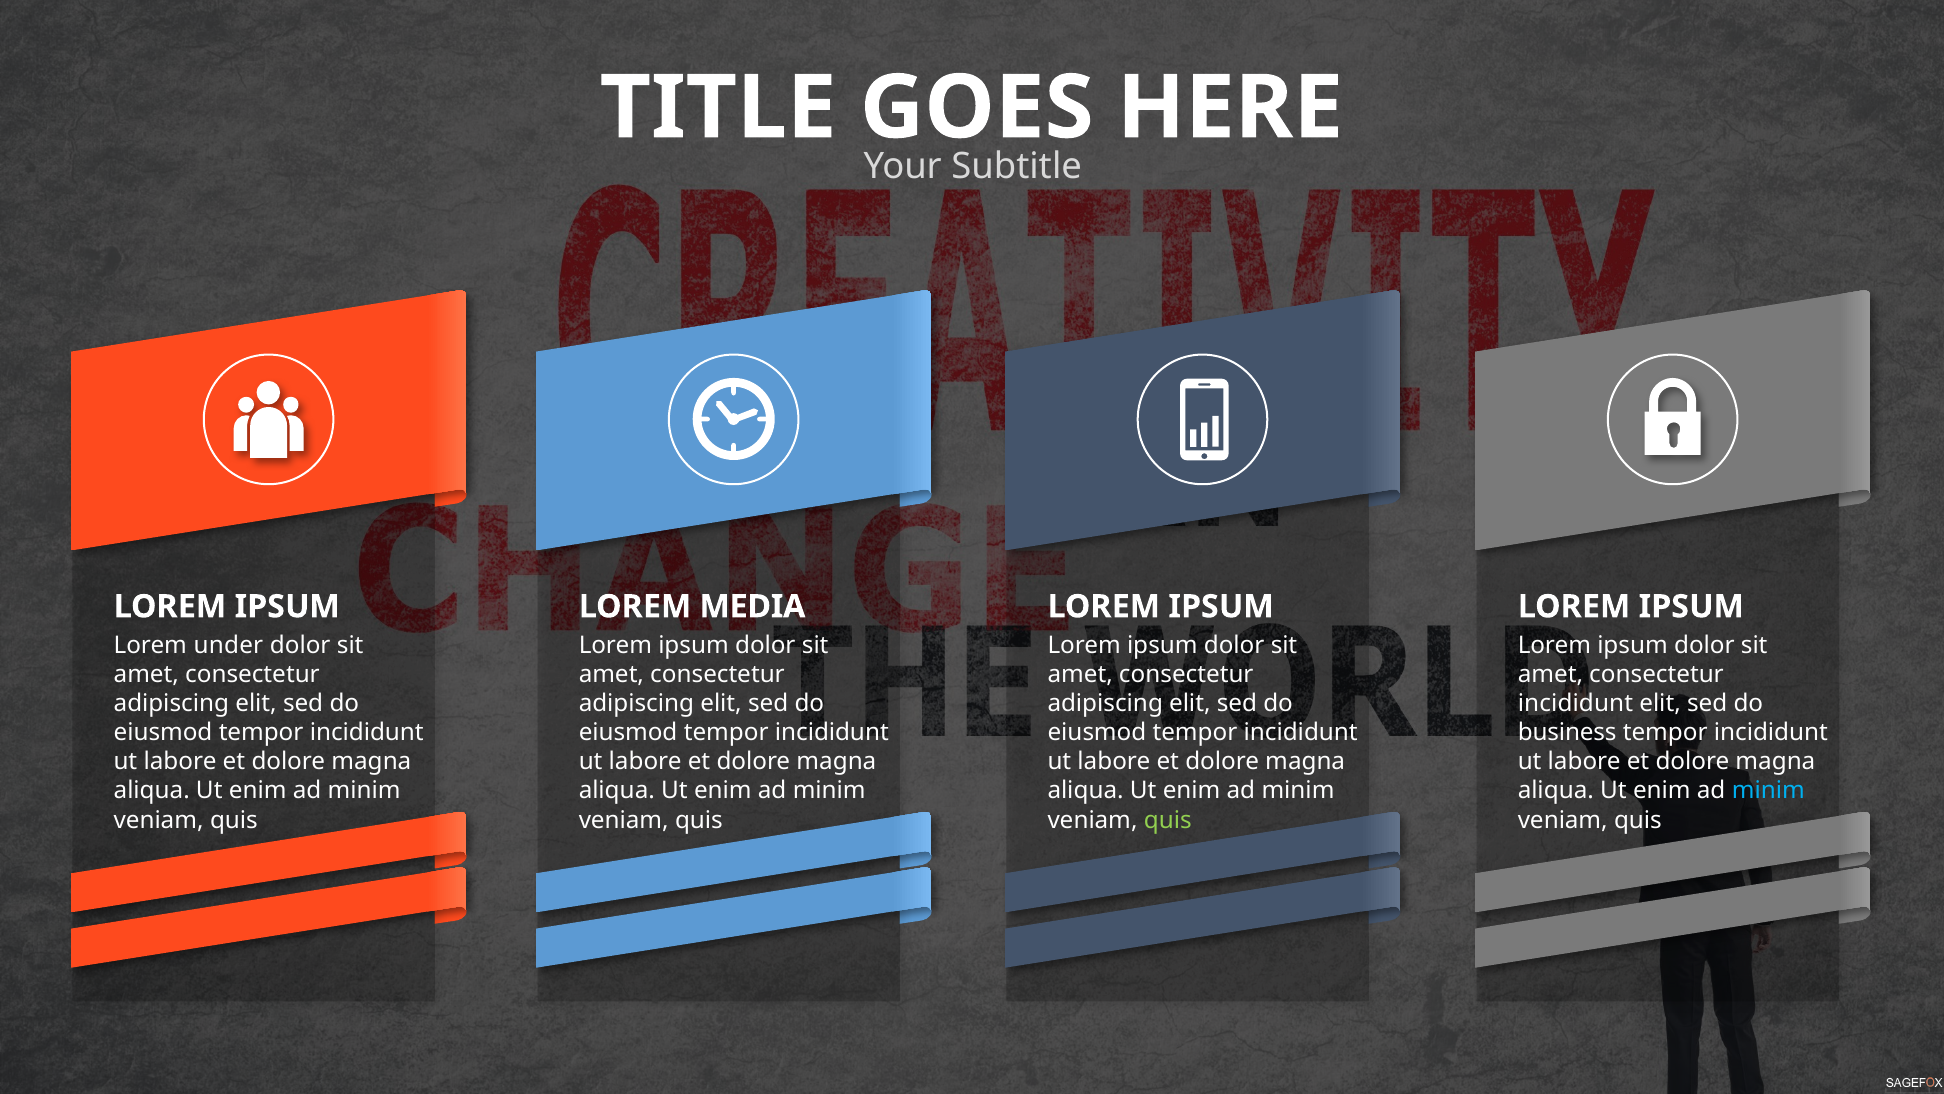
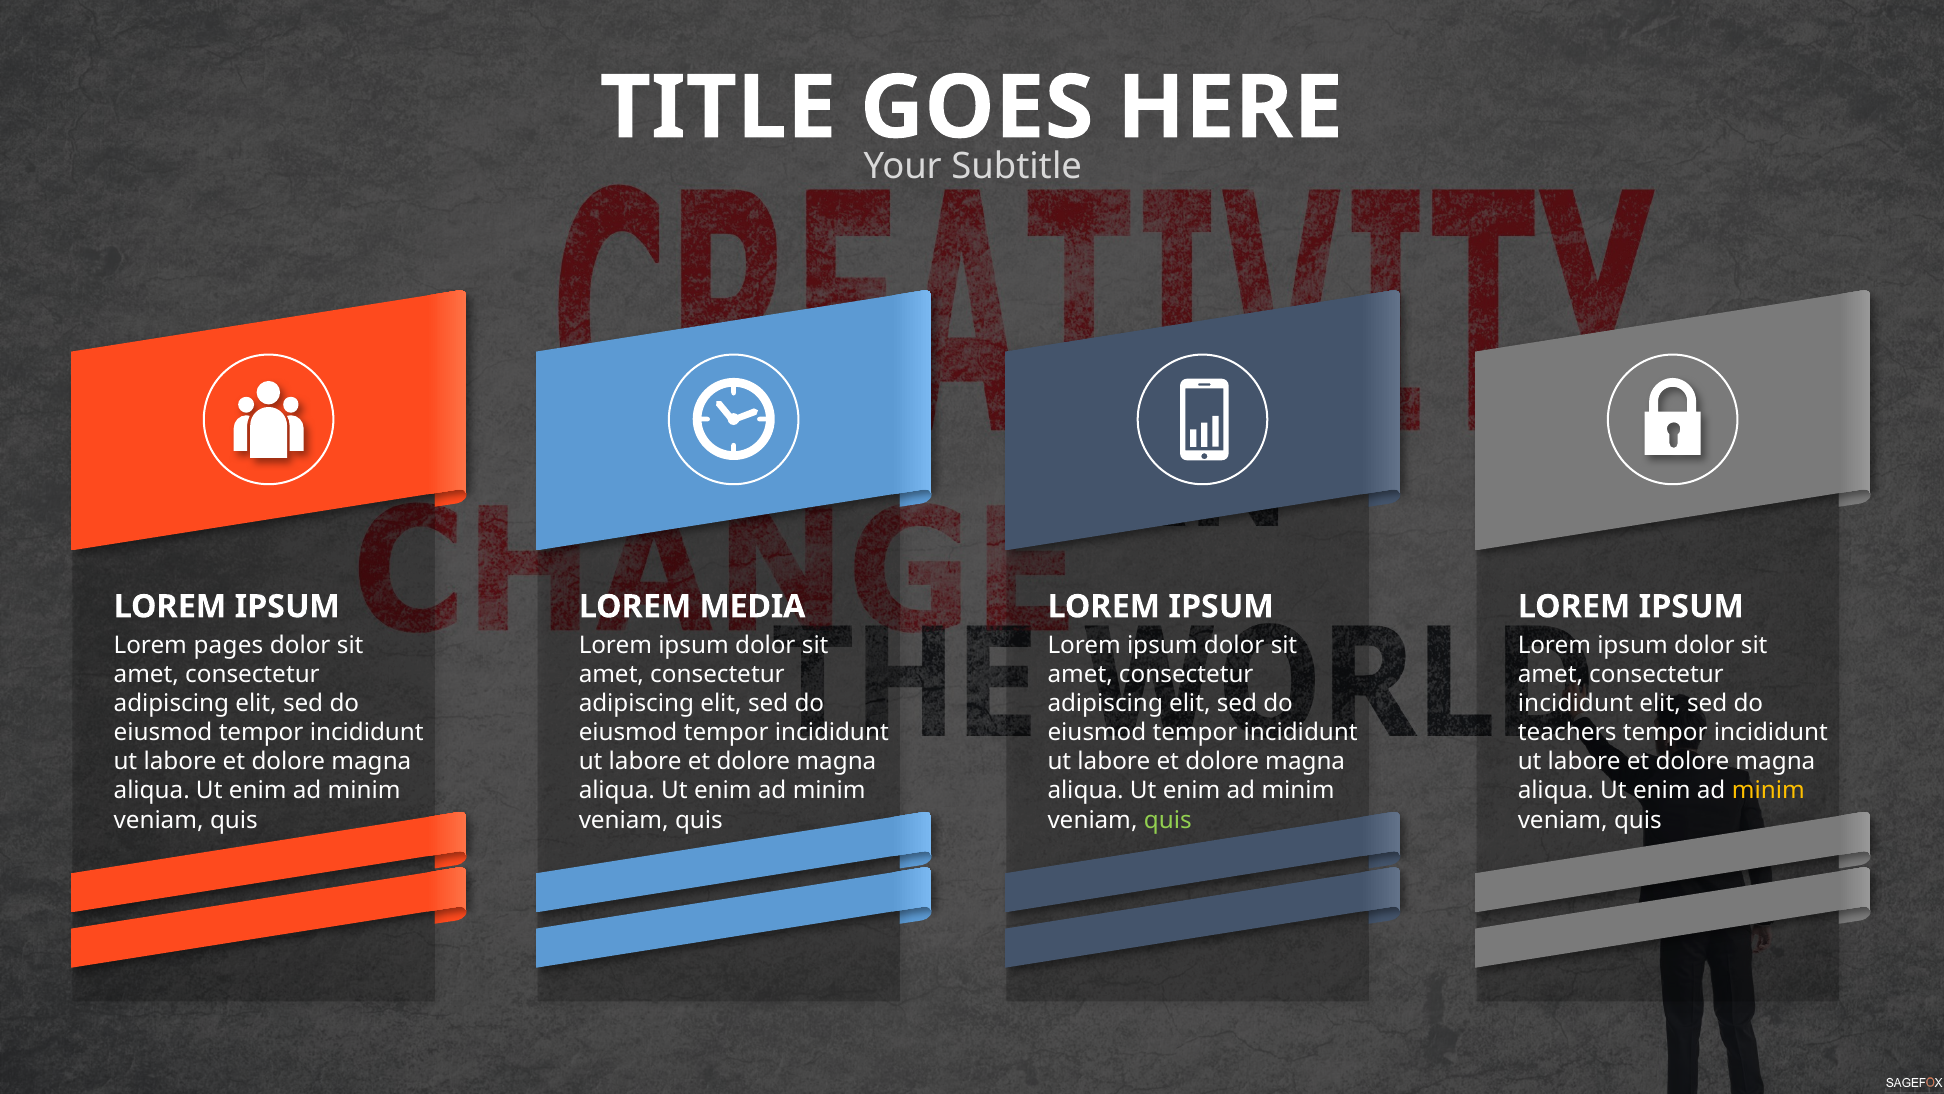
under: under -> pages
business: business -> teachers
minim at (1768, 790) colour: light blue -> yellow
